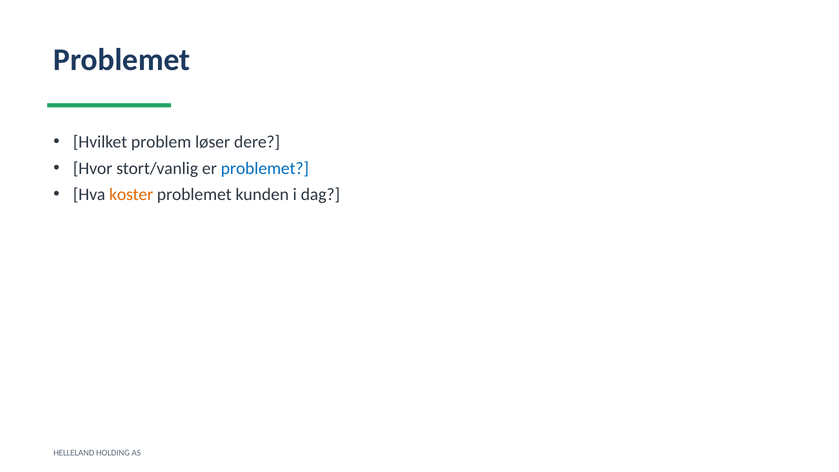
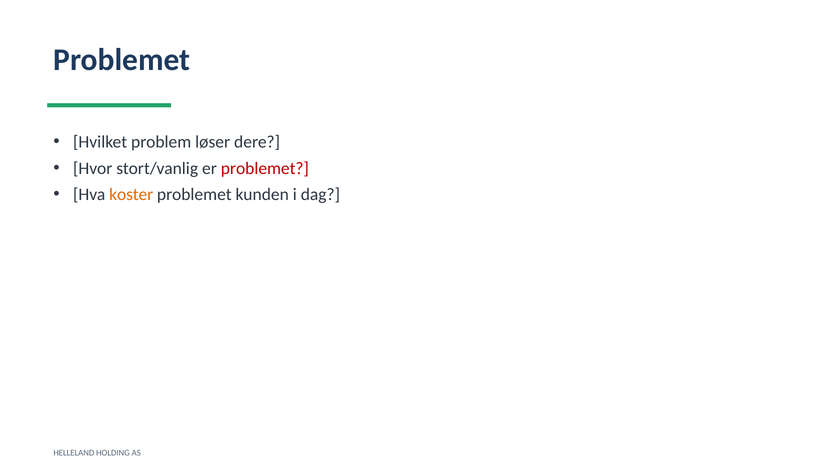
problemet at (265, 168) colour: blue -> red
